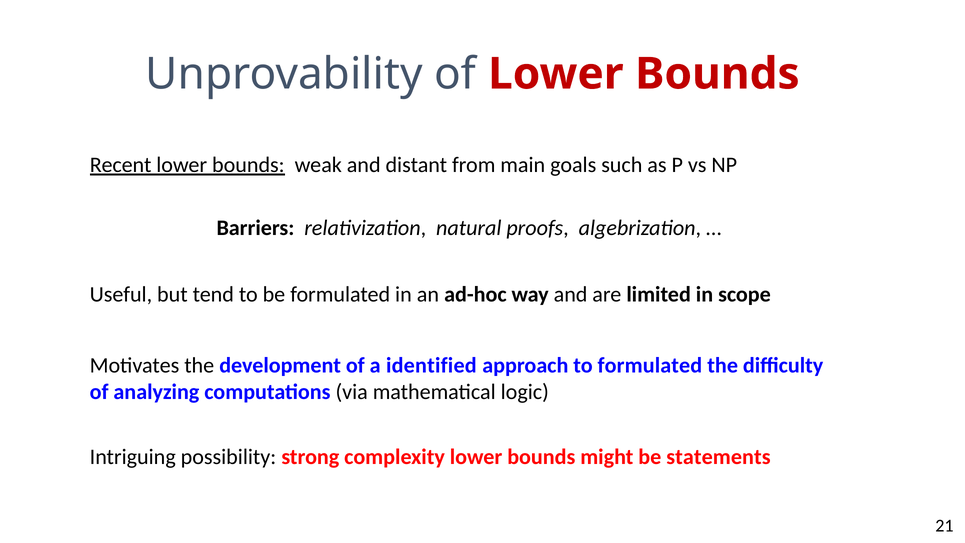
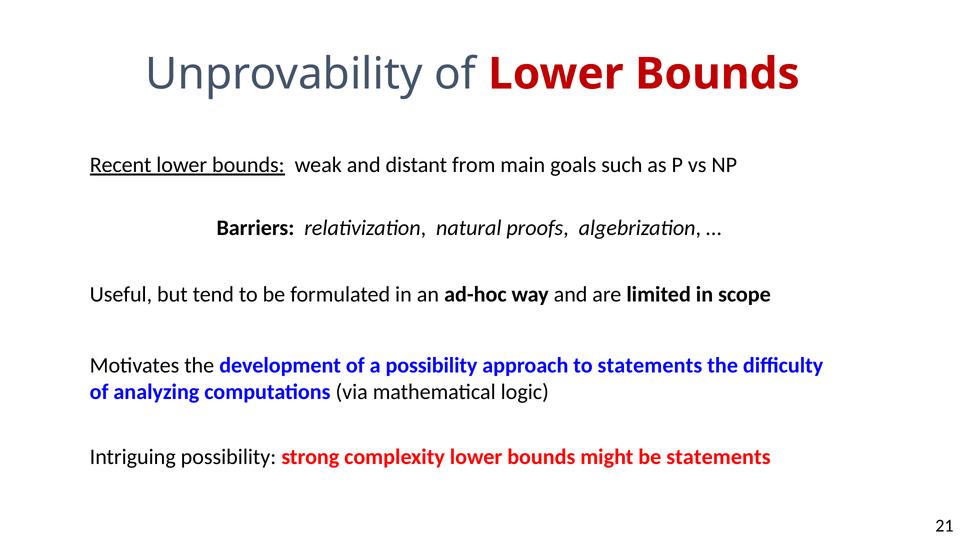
a identified: identified -> possibility
to formulated: formulated -> statements
